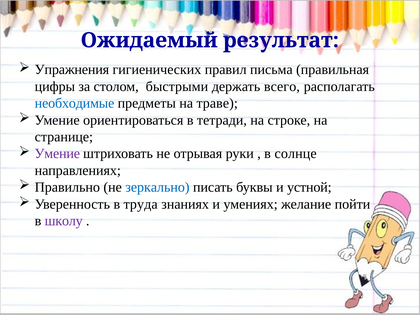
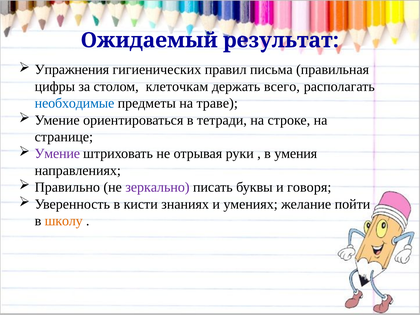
быстрыми: быстрыми -> клеточкам
солнце: солнце -> умения
зеркально colour: blue -> purple
устной: устной -> говоря
труда: труда -> кисти
школу colour: purple -> orange
